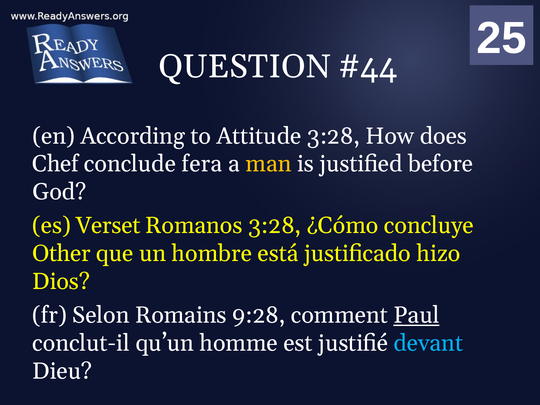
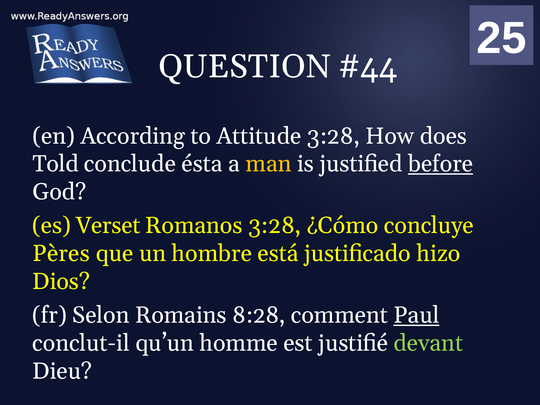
Chef: Chef -> Told
fera: fera -> ésta
before underline: none -> present
Other: Other -> Pères
9:28: 9:28 -> 8:28
devant colour: light blue -> light green
